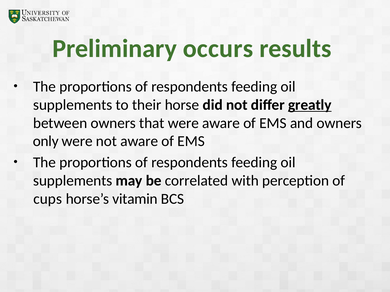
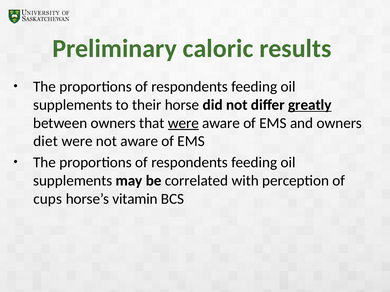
occurs: occurs -> caloric
were at (183, 123) underline: none -> present
only: only -> diet
